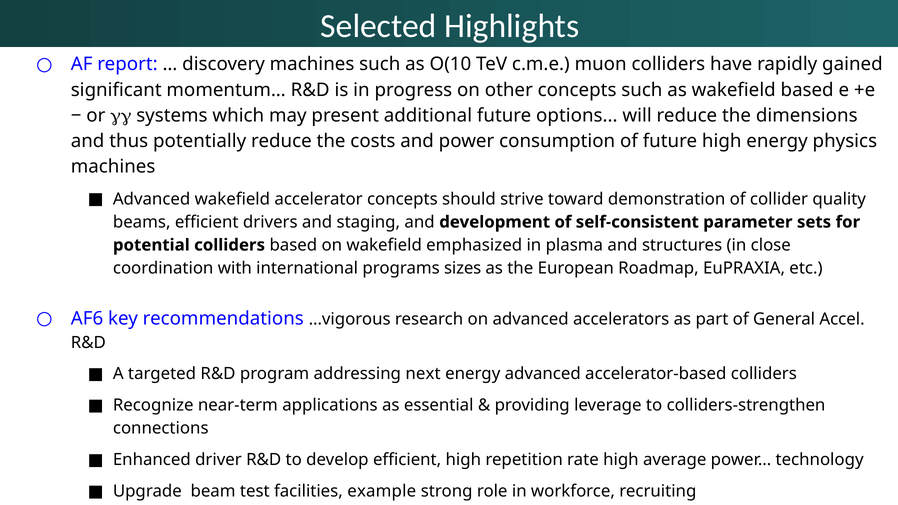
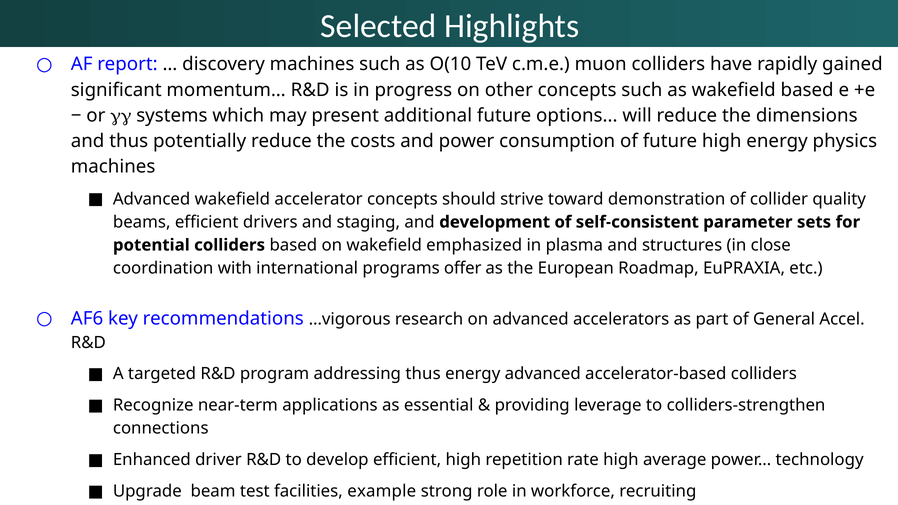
sizes: sizes -> offer
addressing next: next -> thus
